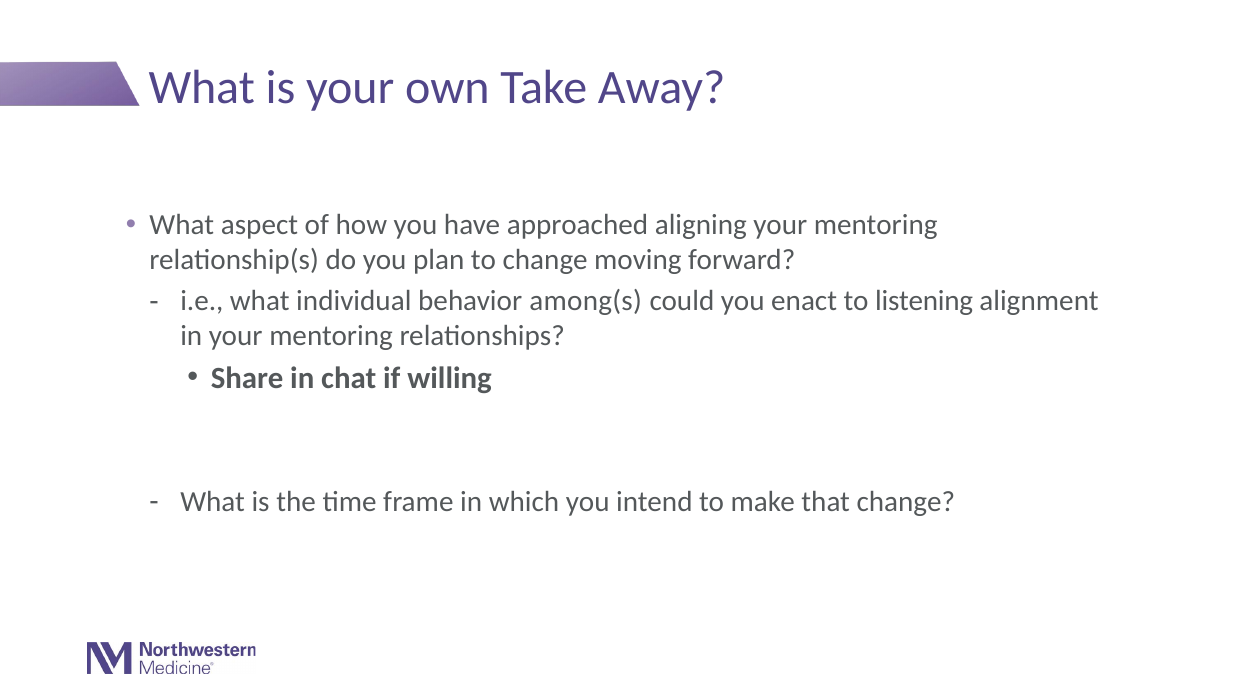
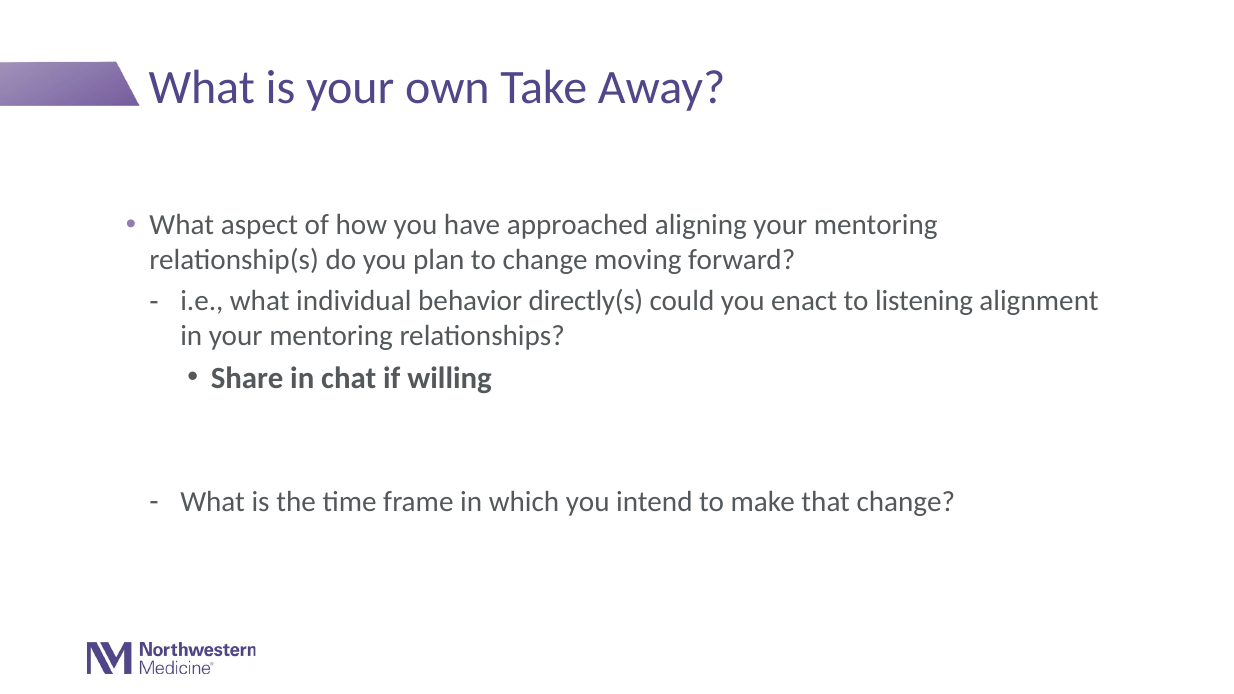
among(s: among(s -> directly(s
